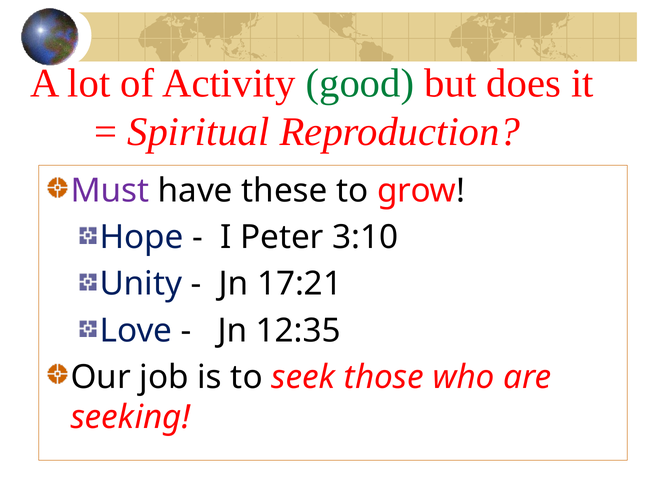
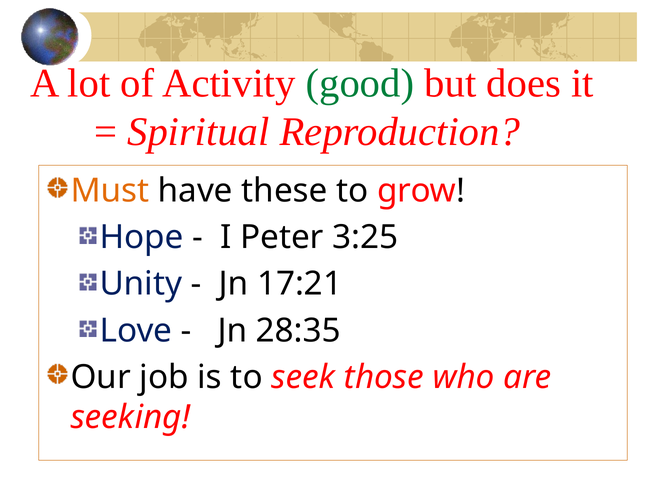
Must colour: purple -> orange
3:10: 3:10 -> 3:25
12:35: 12:35 -> 28:35
